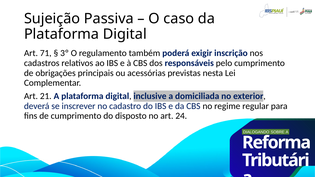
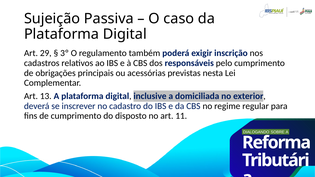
71: 71 -> 29
21: 21 -> 13
24: 24 -> 11
